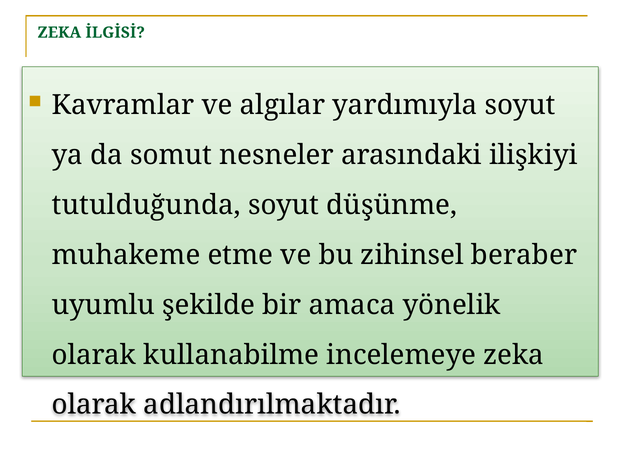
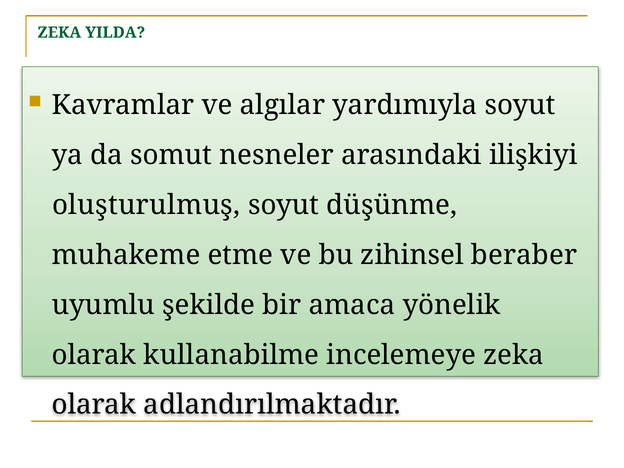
İLGİSİ: İLGİSİ -> YILDA
tutulduğunda: tutulduğunda -> oluşturulmuş
